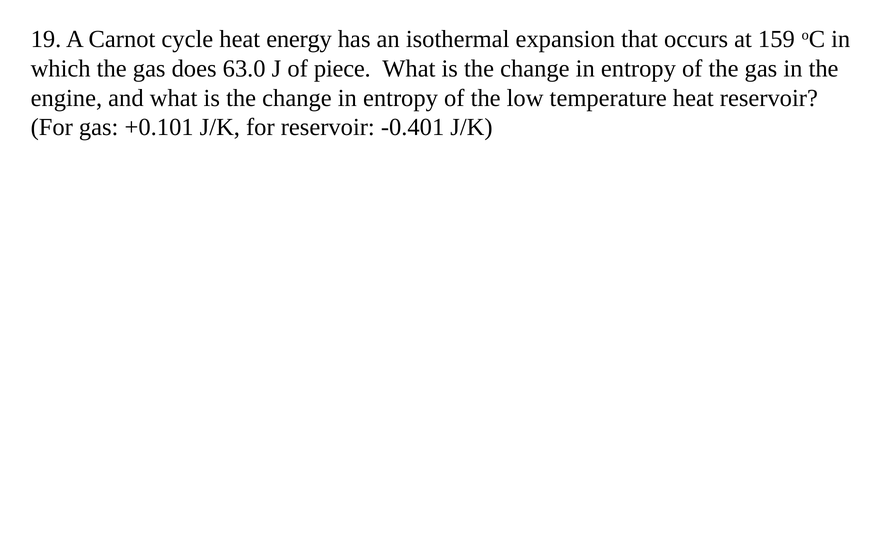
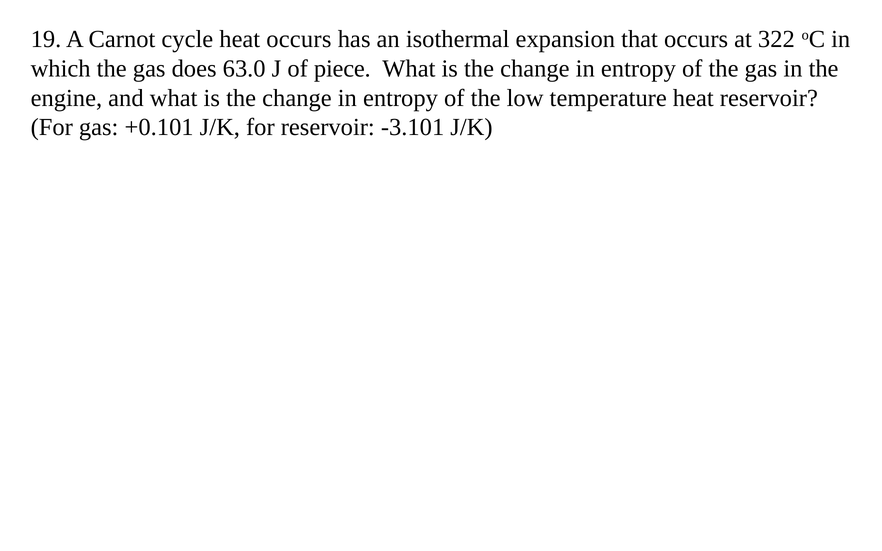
heat energy: energy -> occurs
159: 159 -> 322
-0.401: -0.401 -> -3.101
